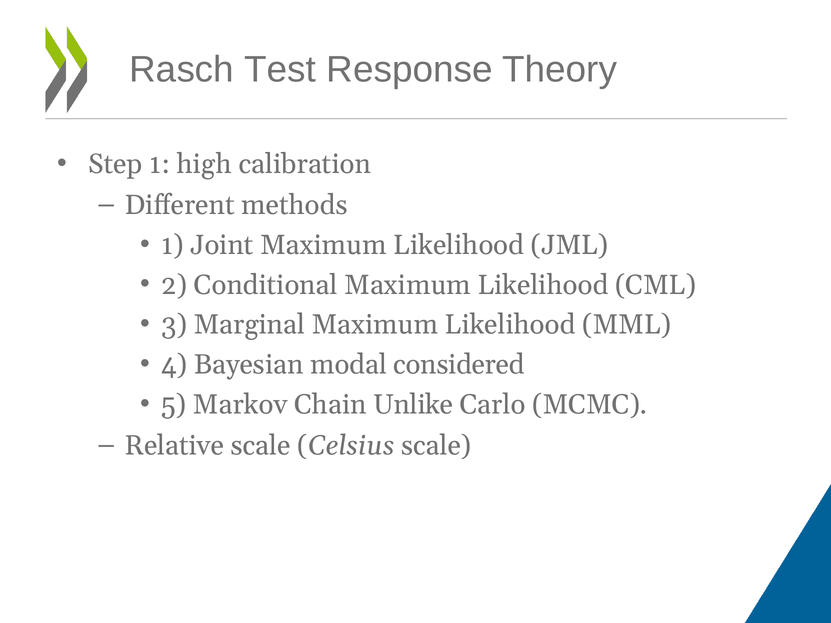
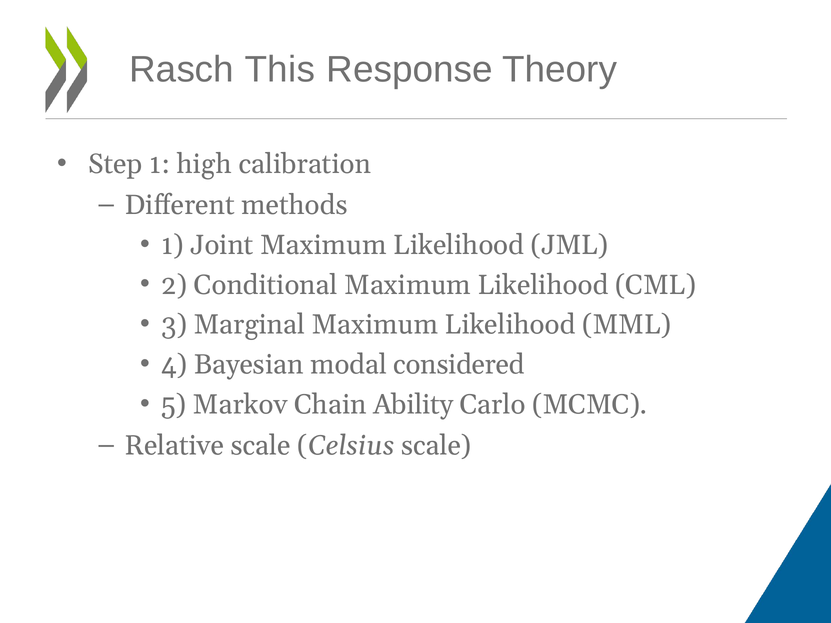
Test: Test -> This
Unlike: Unlike -> Ability
